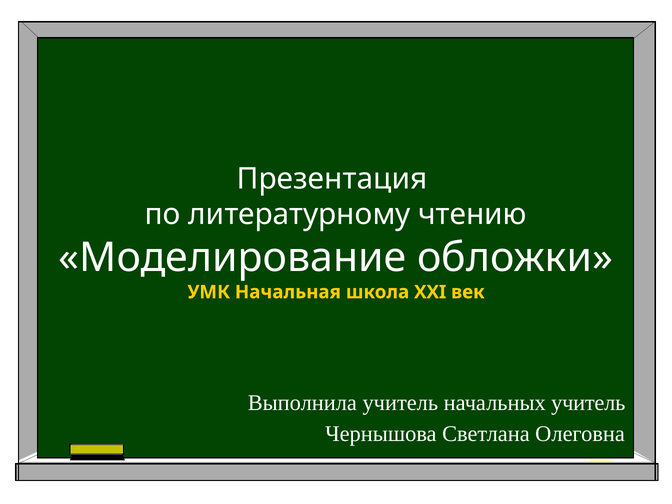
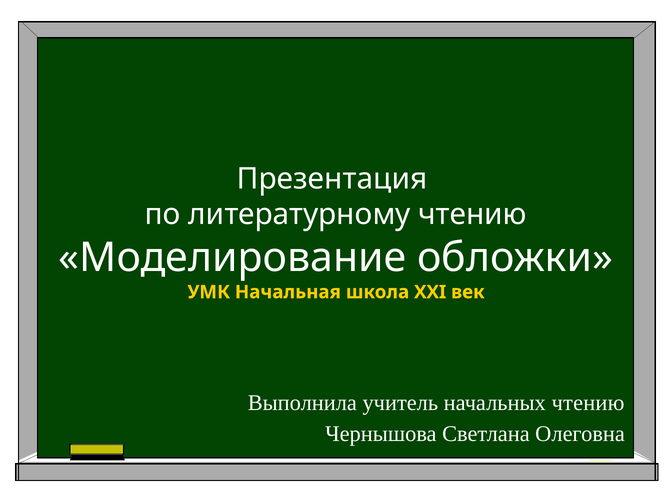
начальных учитель: учитель -> чтению
